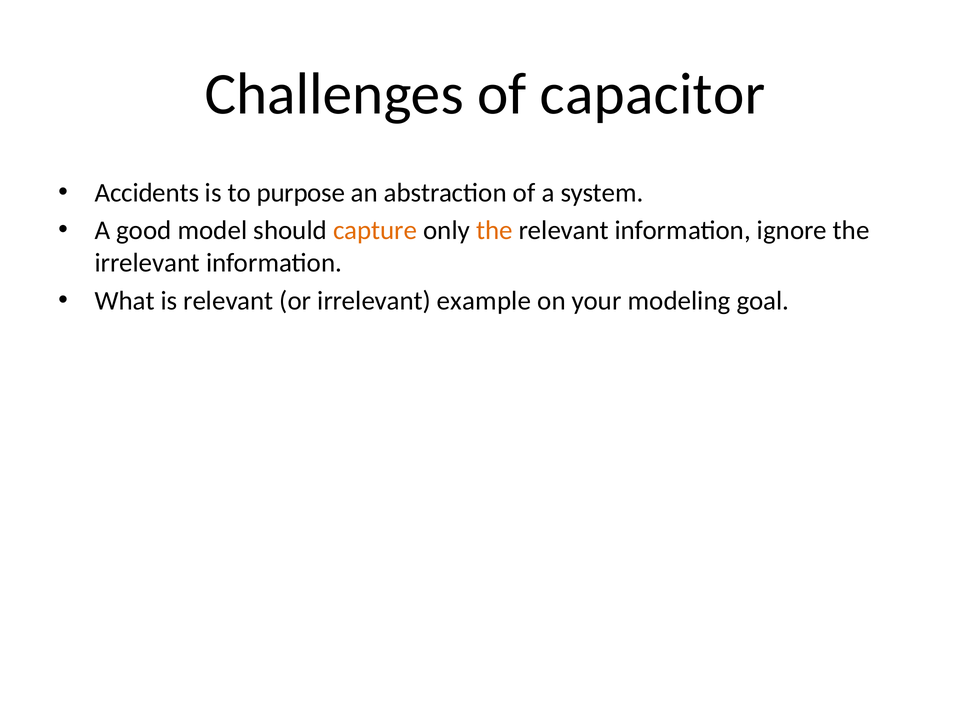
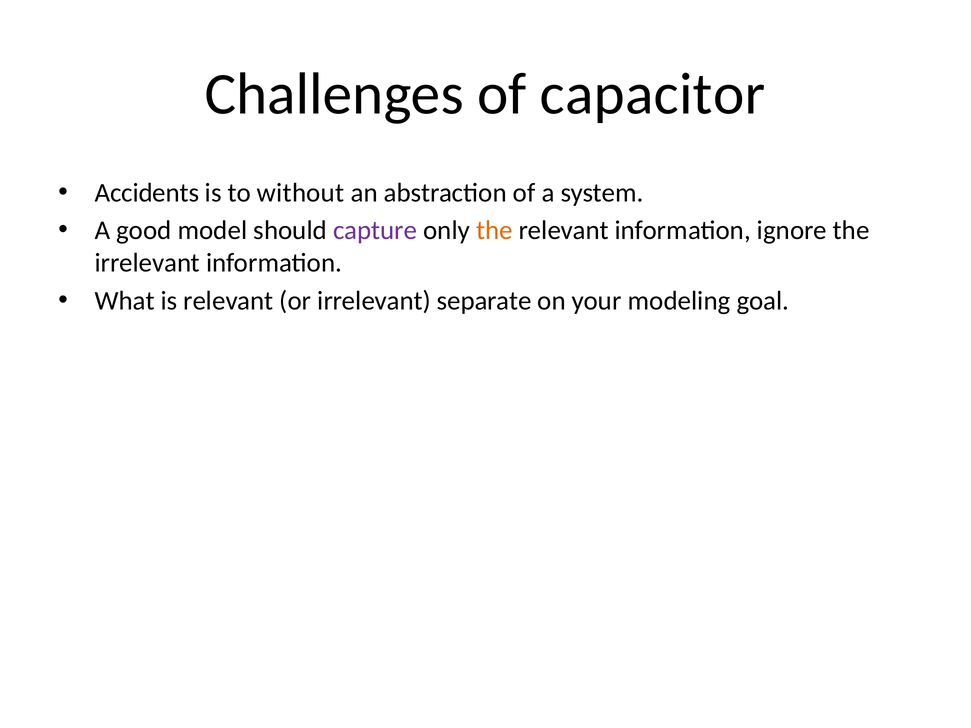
purpose: purpose -> without
capture colour: orange -> purple
example: example -> separate
